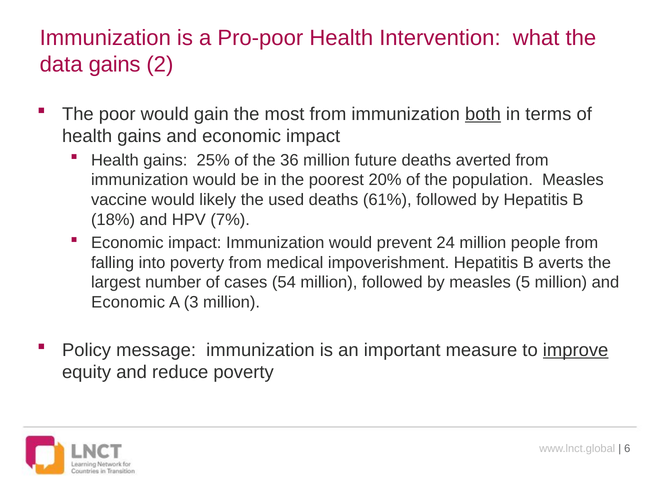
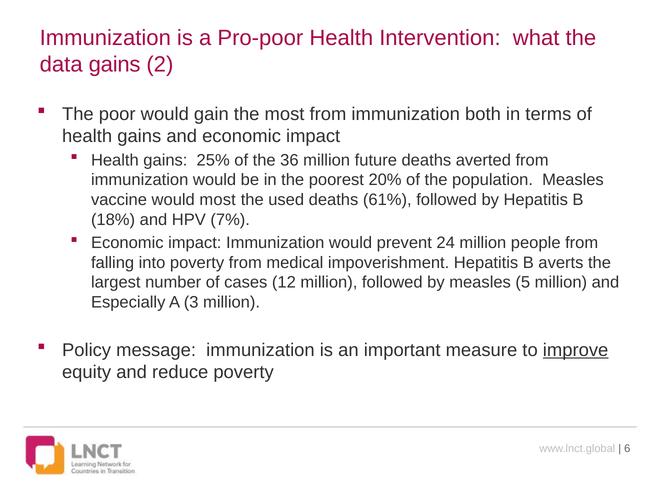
both underline: present -> none
would likely: likely -> most
54: 54 -> 12
Economic at (128, 303): Economic -> Especially
